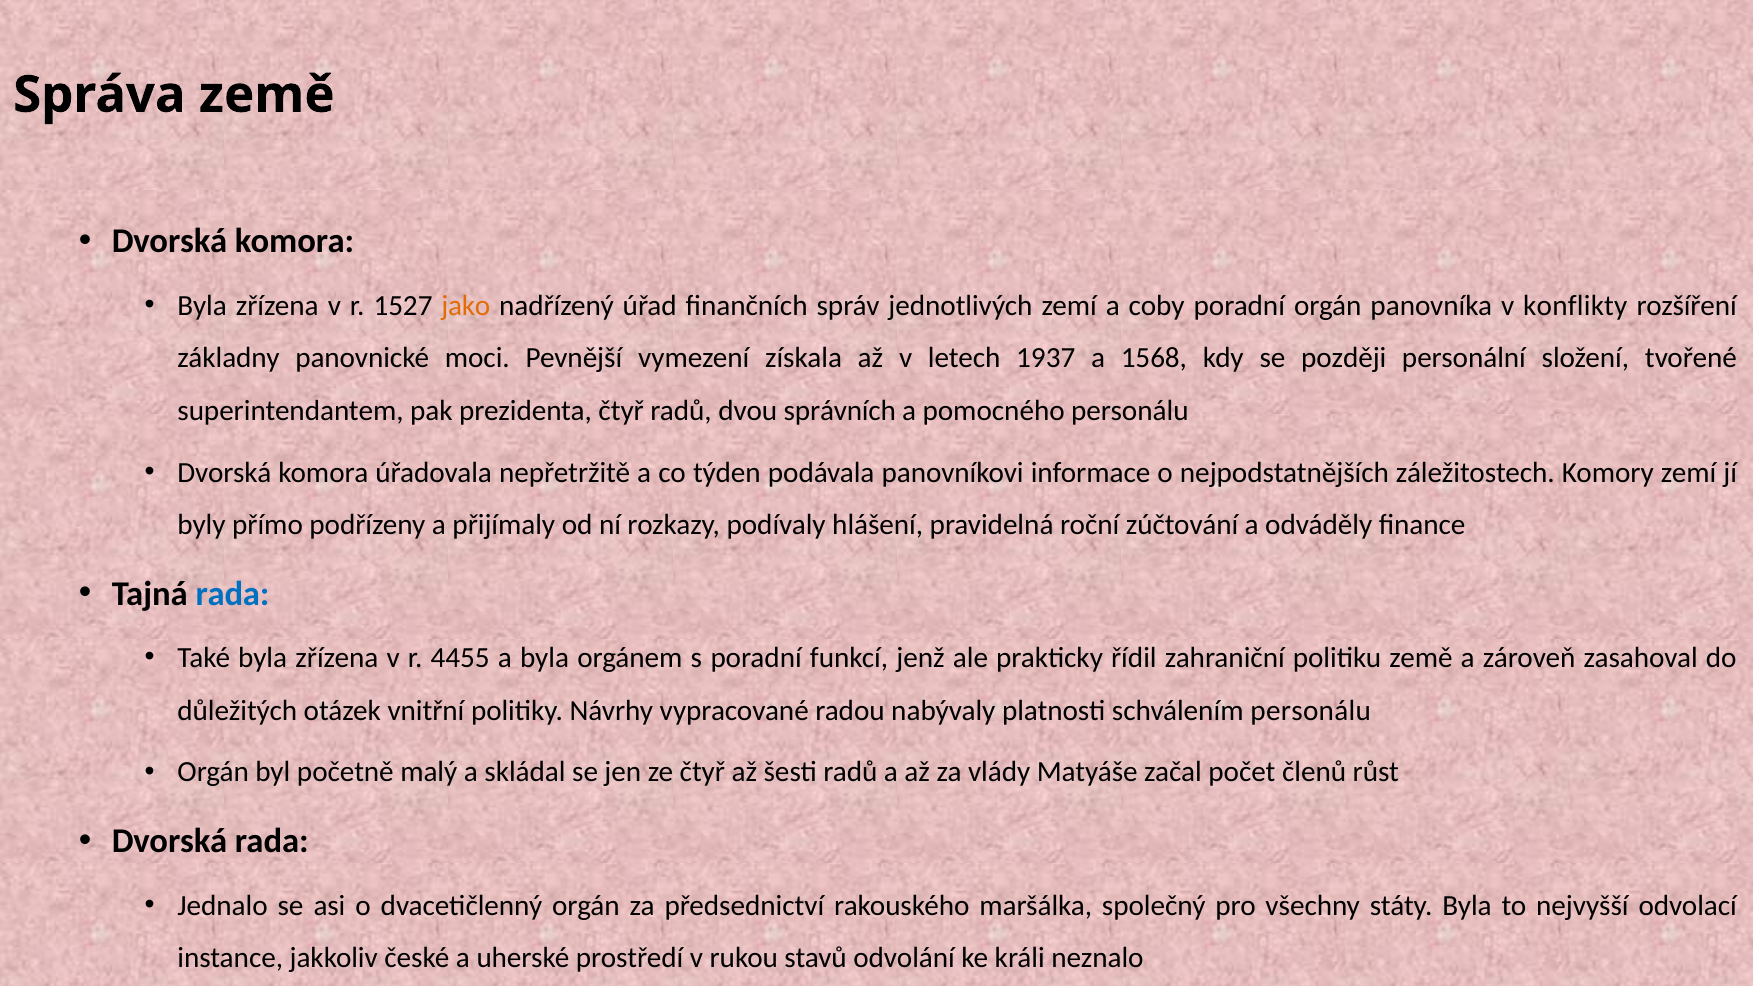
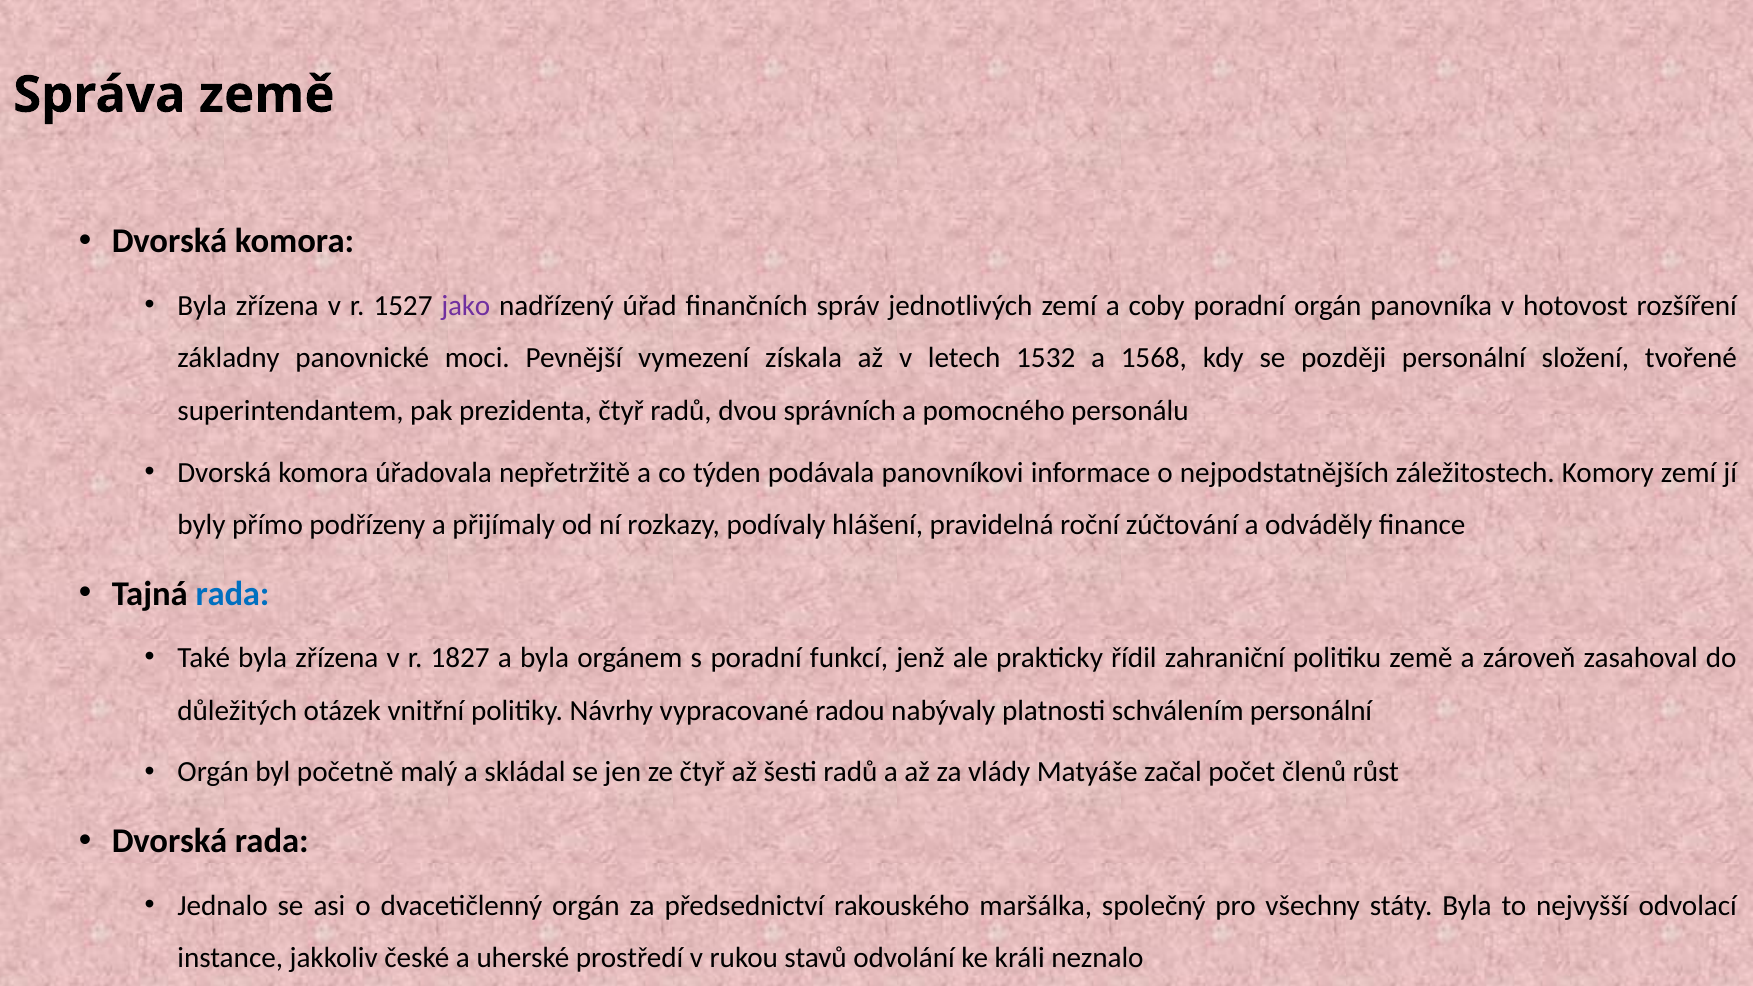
jako colour: orange -> purple
konflikty: konflikty -> hotovost
1937: 1937 -> 1532
4455: 4455 -> 1827
schválením personálu: personálu -> personální
